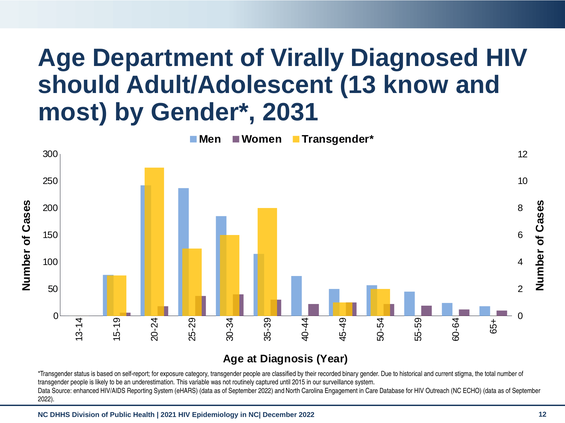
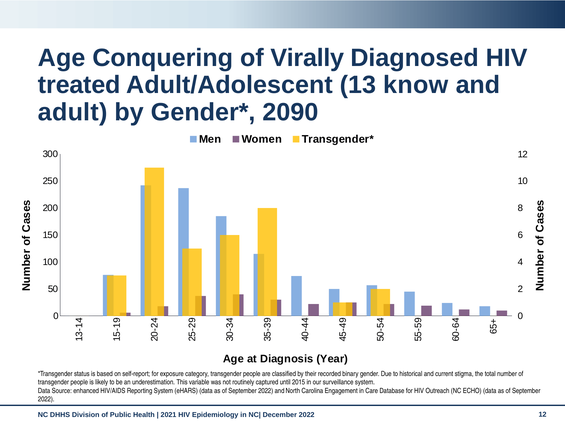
Department: Department -> Conquering
should: should -> treated
most: most -> adult
2031: 2031 -> 2090
